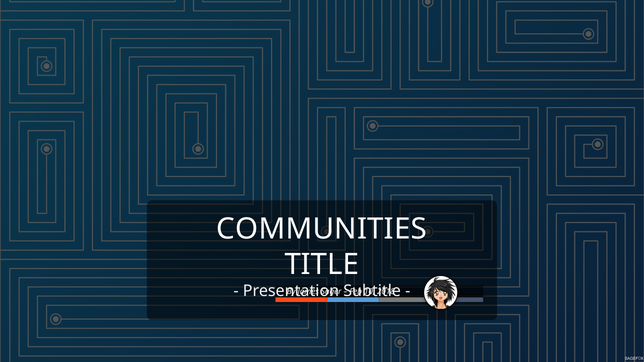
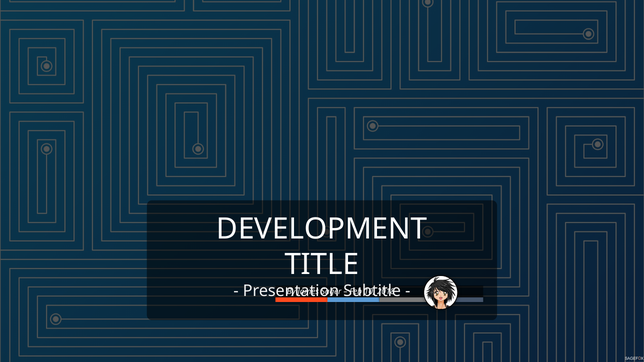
COMMUNITIES: COMMUNITIES -> DEVELOPMENT
